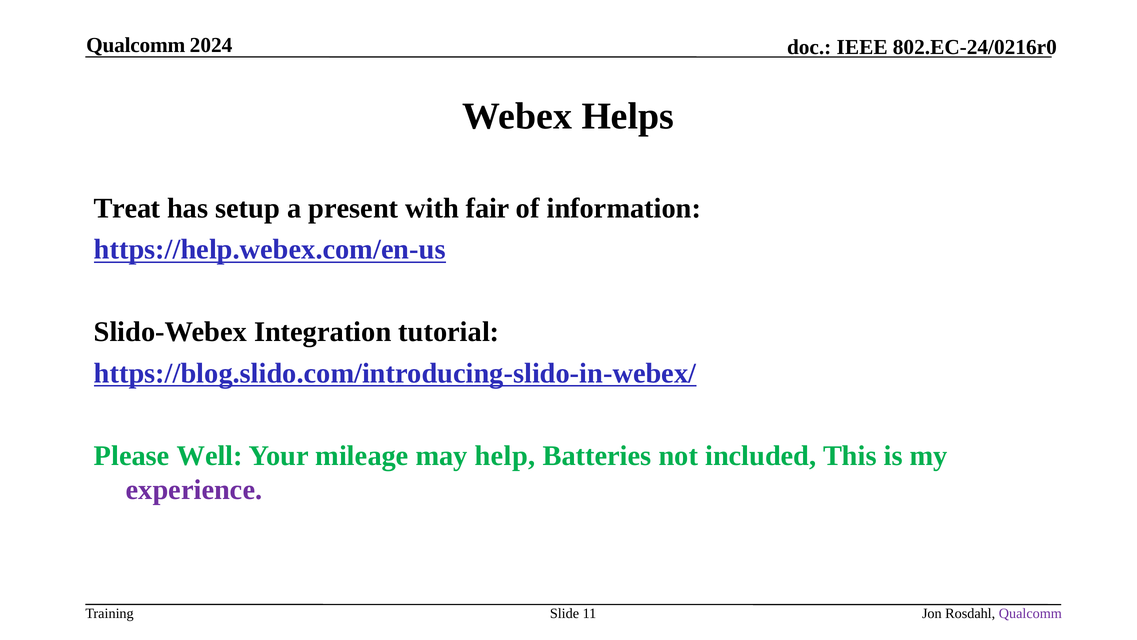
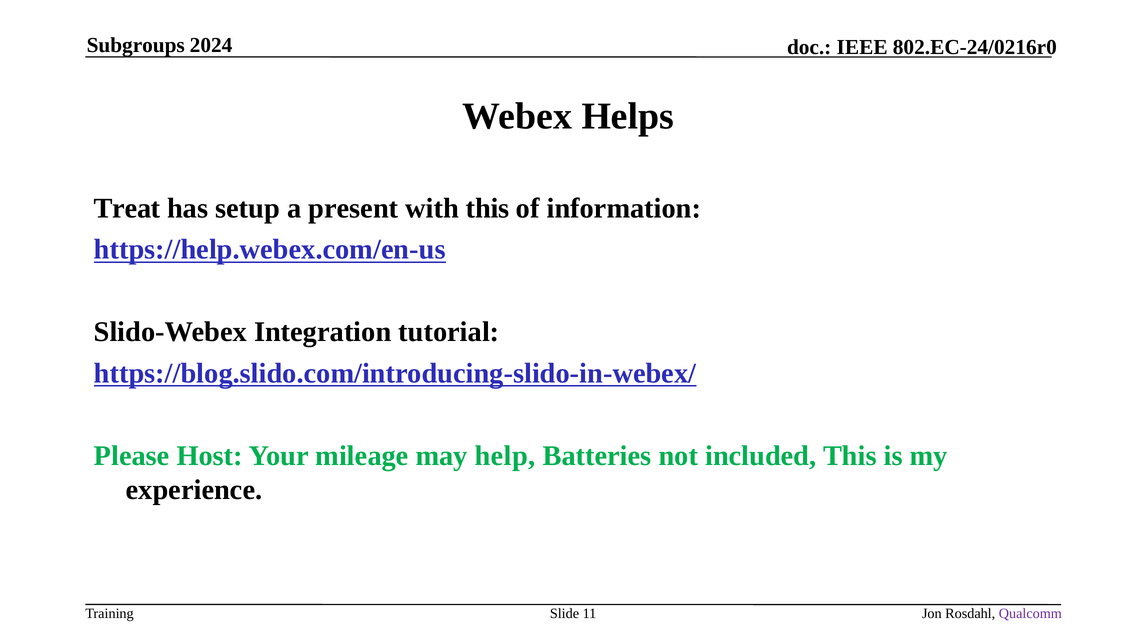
Qualcomm at (136, 45): Qualcomm -> Subgroups
with fair: fair -> this
Well: Well -> Host
experience colour: purple -> black
